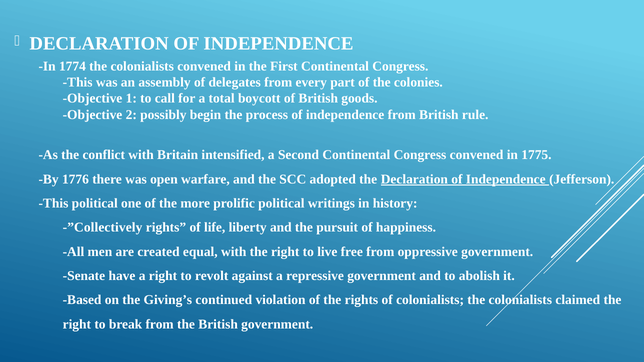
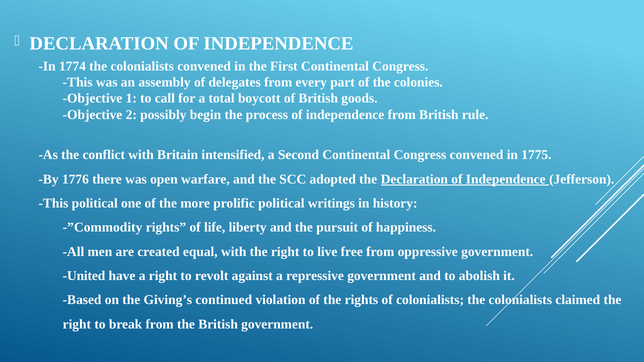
-”Collectively: -”Collectively -> -”Commodity
Senate: Senate -> United
